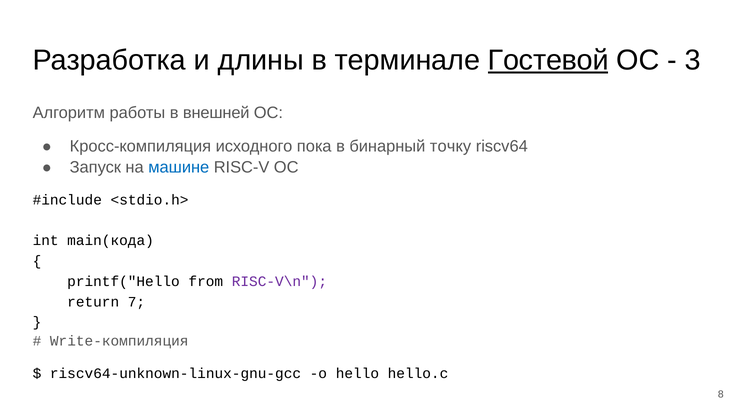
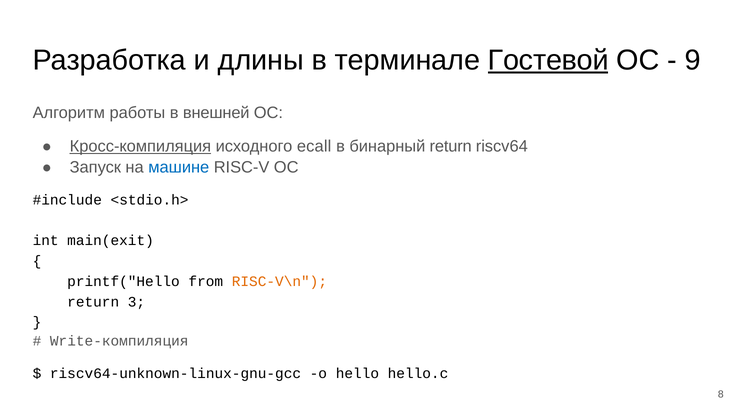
3: 3 -> 9
Кросс-компиляция underline: none -> present
пока: пока -> ecall
бинарный точку: точку -> return
main(кода: main(кода -> main(exit
RISC-V\n colour: purple -> orange
7: 7 -> 3
